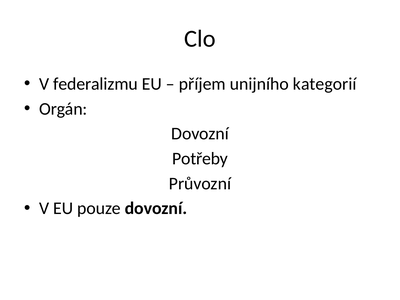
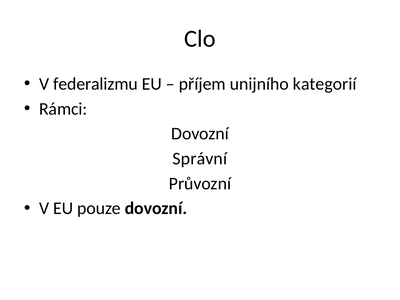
Orgán: Orgán -> Rámci
Potřeby: Potřeby -> Správní
